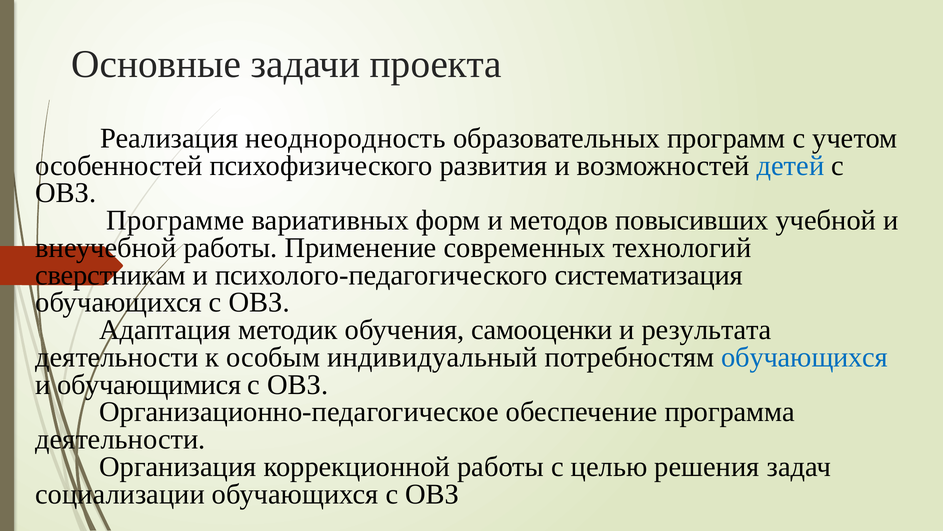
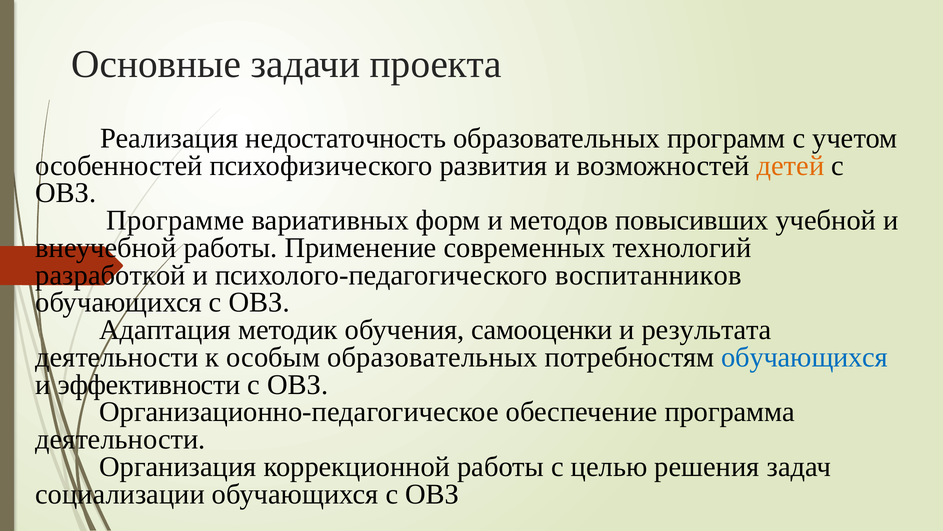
неоднородность: неоднородность -> недостаточность
детей colour: blue -> orange
сверстникам: сверстникам -> разработкой
систематизация: систематизация -> воспитанников
особым индивидуальный: индивидуальный -> образовательных
обучающимися: обучающимися -> эффективности
